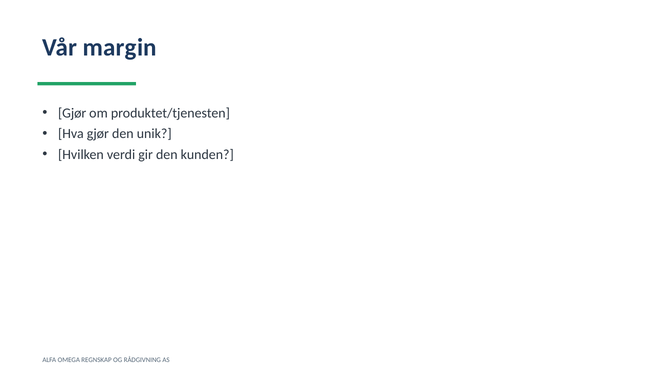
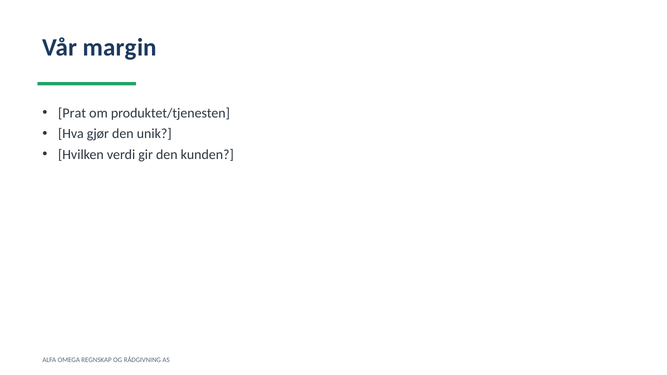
Gjør at (72, 113): Gjør -> Prat
